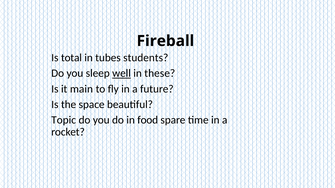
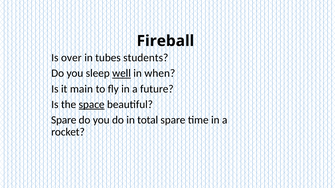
total: total -> over
these: these -> when
space underline: none -> present
Topic at (64, 120): Topic -> Spare
food: food -> total
